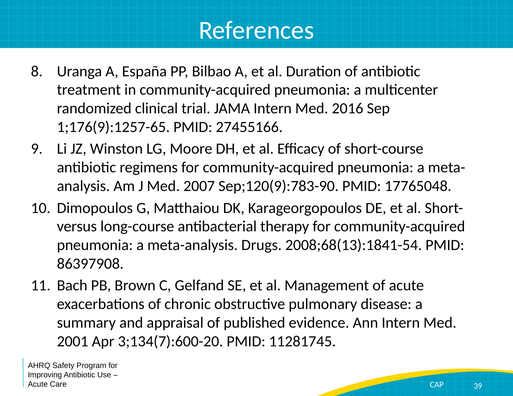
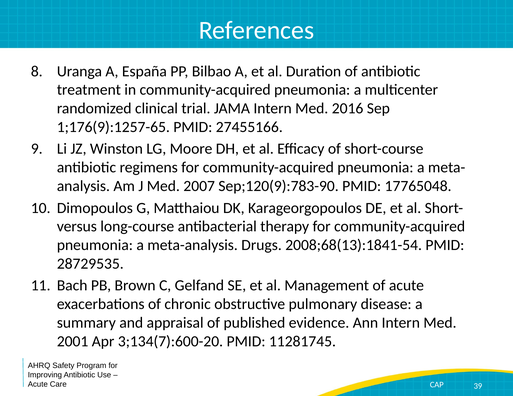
86397908: 86397908 -> 28729535
